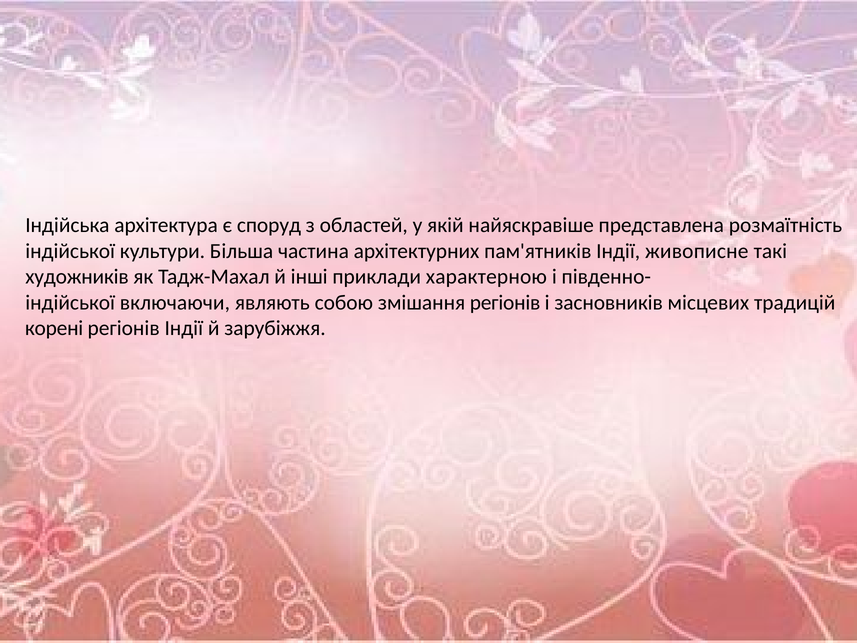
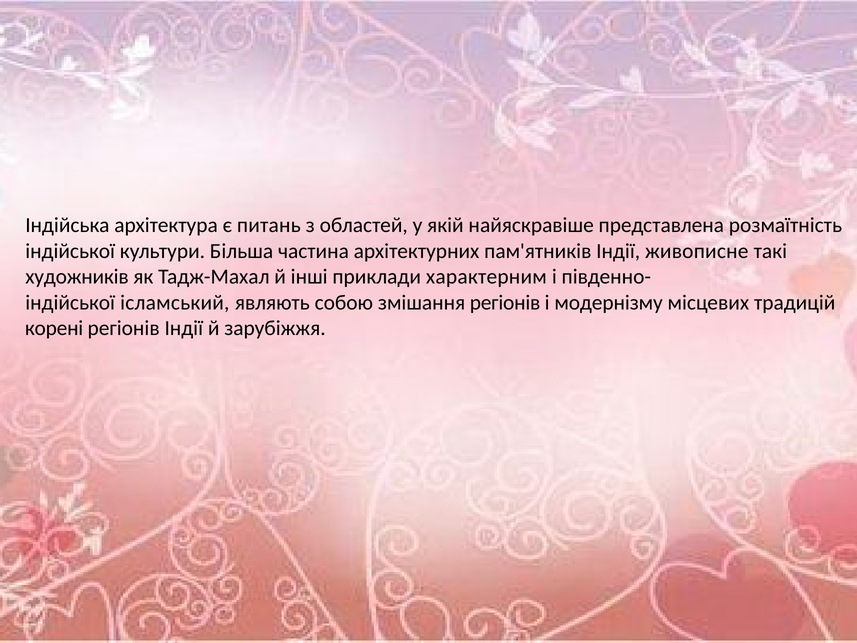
споруд: споруд -> питань
характерною: характерною -> характерним
включаючи: включаючи -> ісламський
засновників: засновників -> модернізму
